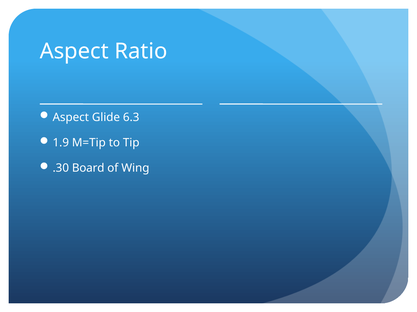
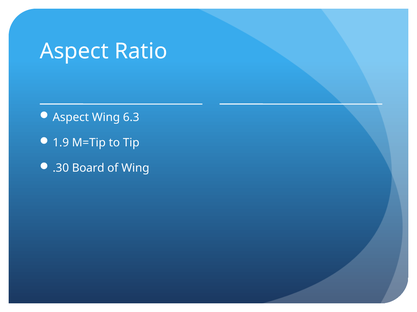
Aspect Glide: Glide -> Wing
